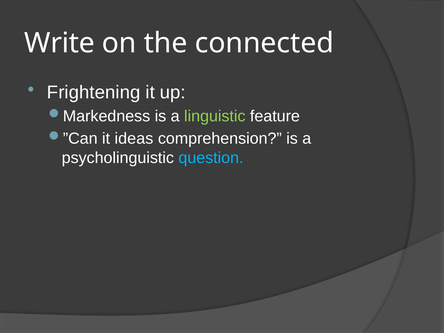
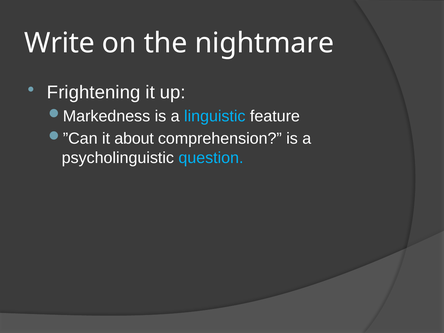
connected: connected -> nightmare
linguistic colour: light green -> light blue
ideas: ideas -> about
